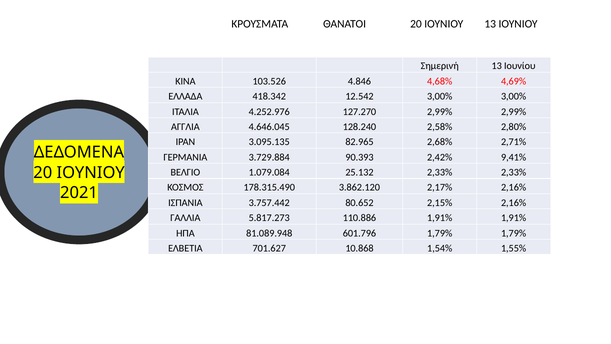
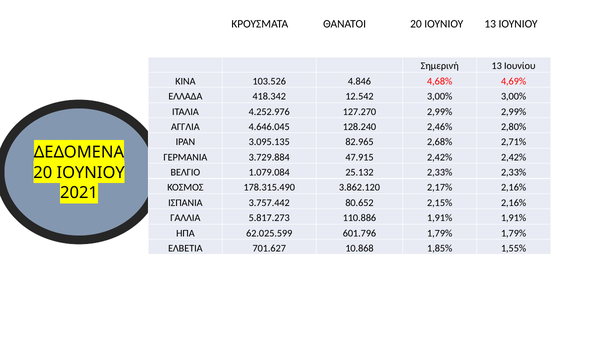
2,58%: 2,58% -> 2,46%
90.393: 90.393 -> 47.915
2,42% 9,41%: 9,41% -> 2,42%
81.089.948: 81.089.948 -> 62.025.599
1,54%: 1,54% -> 1,85%
